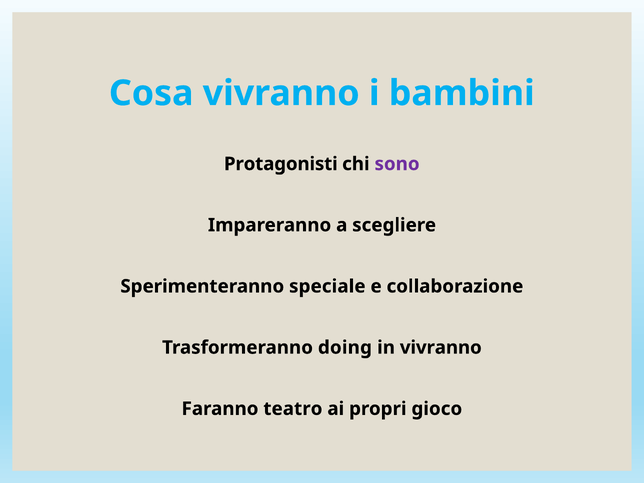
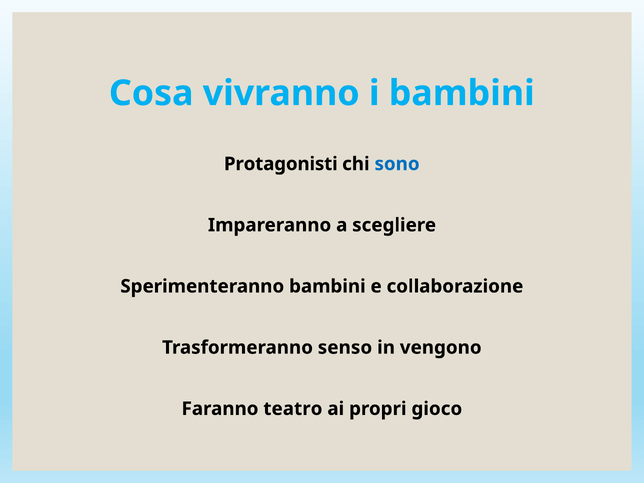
sono colour: purple -> blue
Sperimenteranno speciale: speciale -> bambini
doing: doing -> senso
in vivranno: vivranno -> vengono
